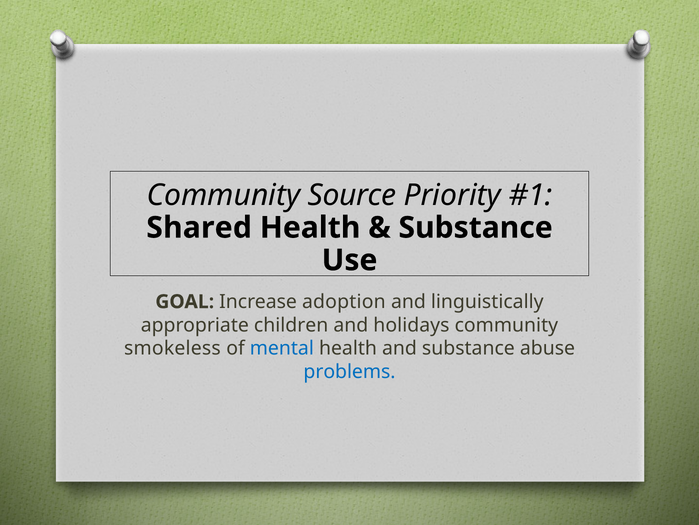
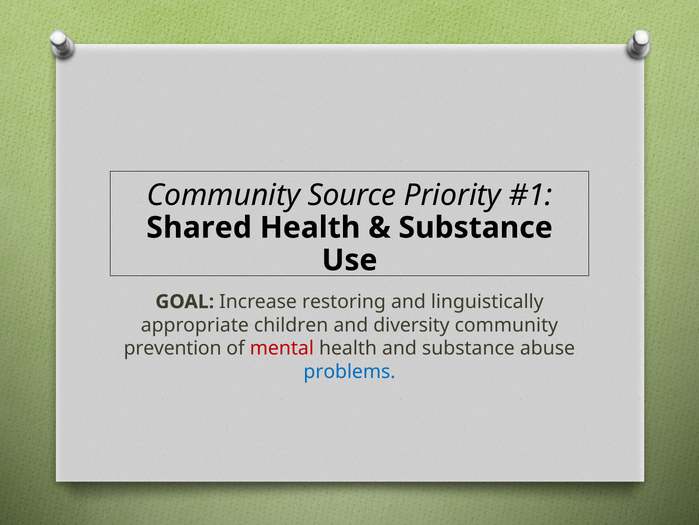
adoption: adoption -> restoring
holidays: holidays -> diversity
smokeless: smokeless -> prevention
mental colour: blue -> red
